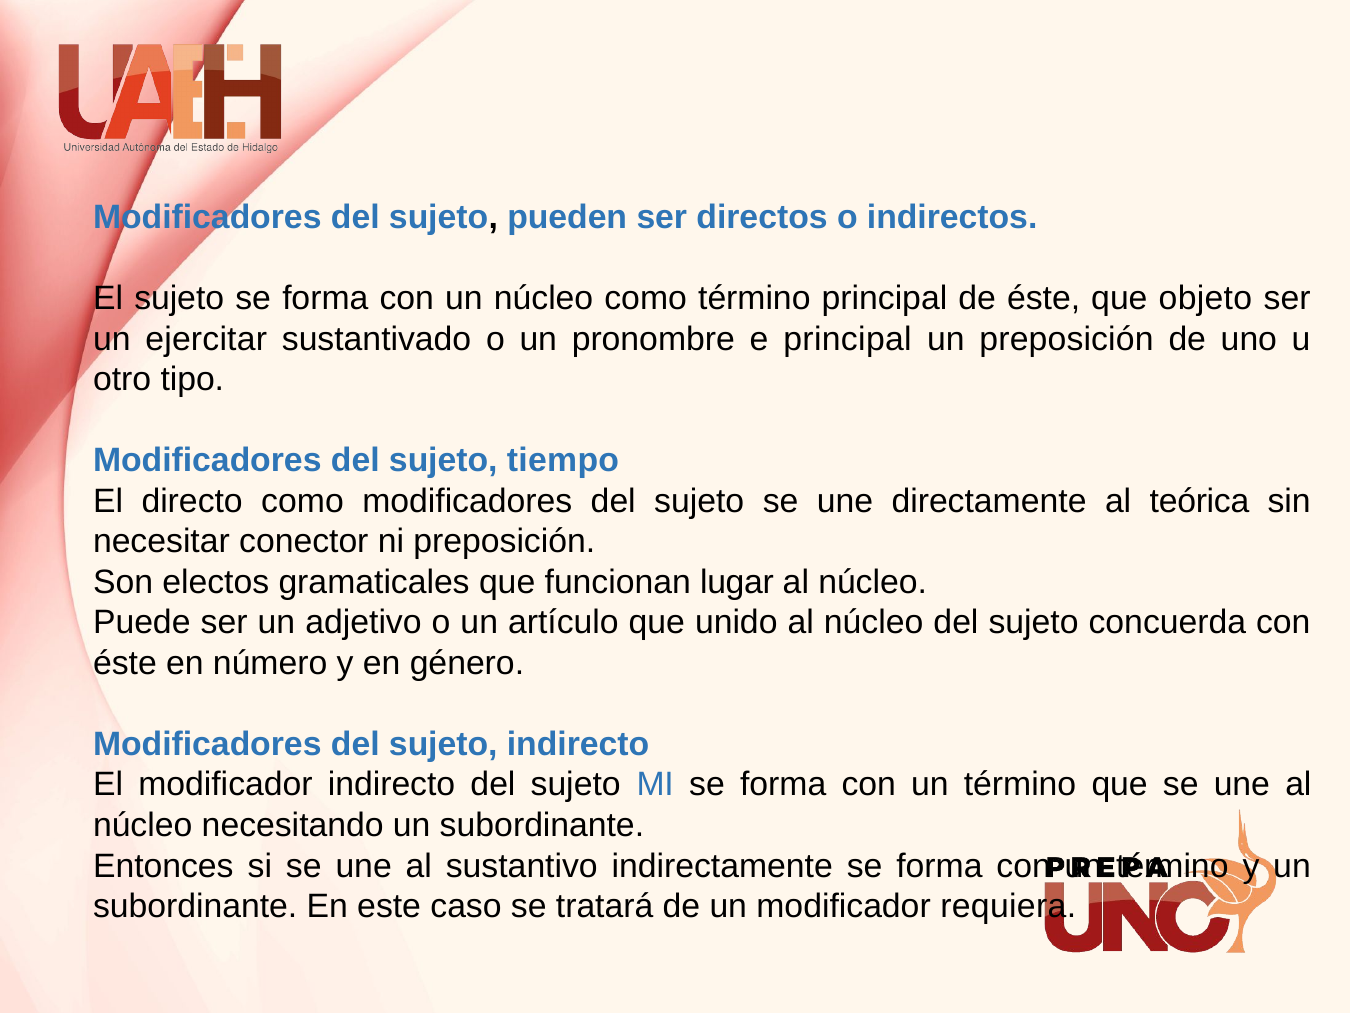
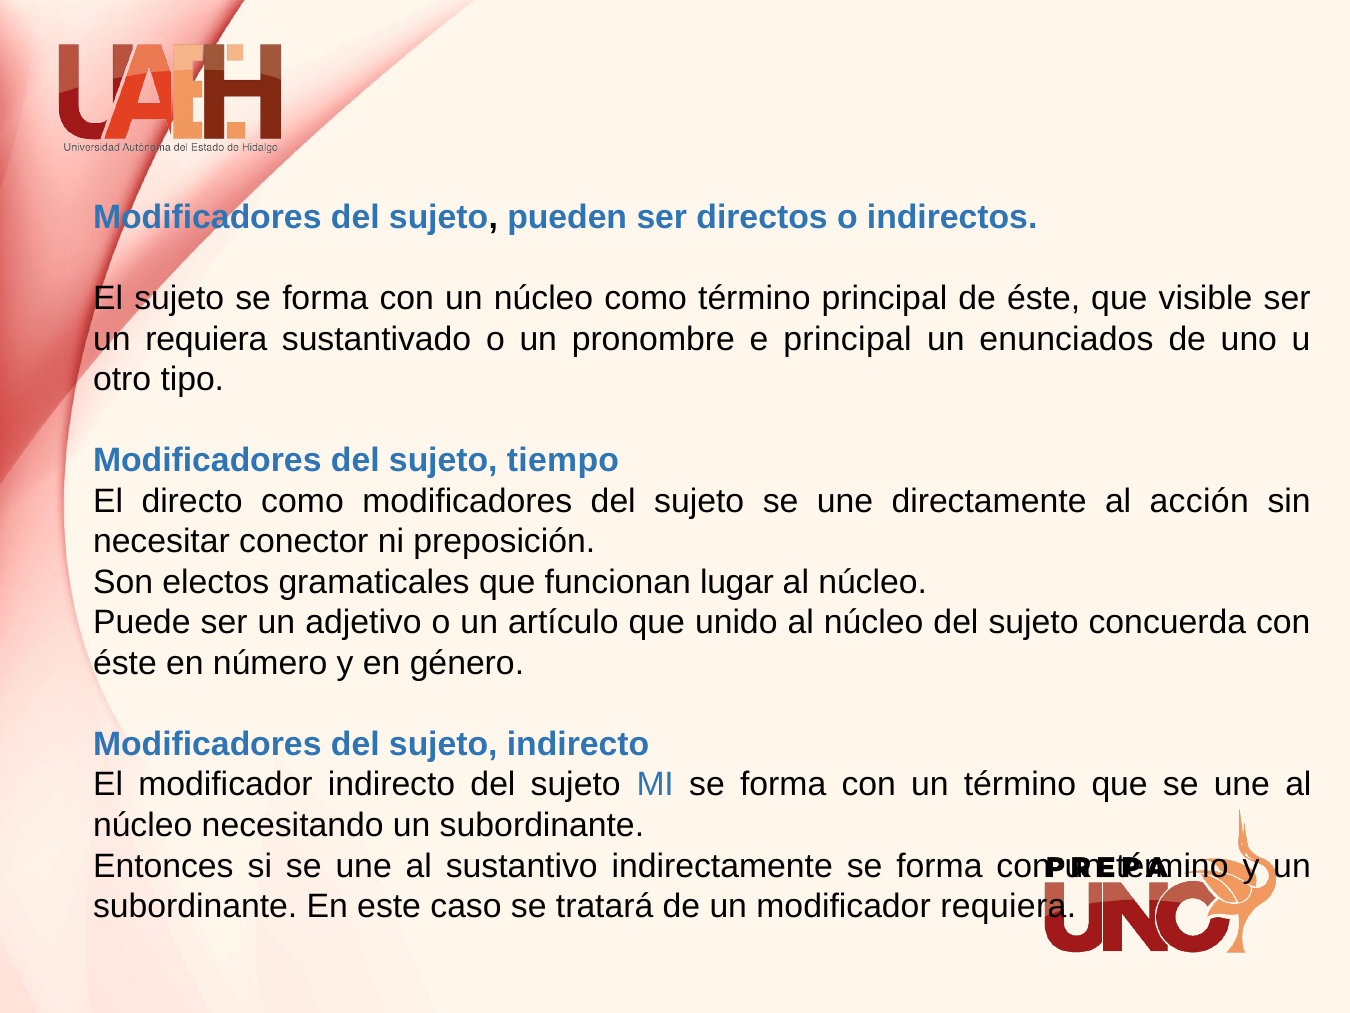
objeto: objeto -> visible
un ejercitar: ejercitar -> requiera
un preposición: preposición -> enunciados
teórica: teórica -> acción
